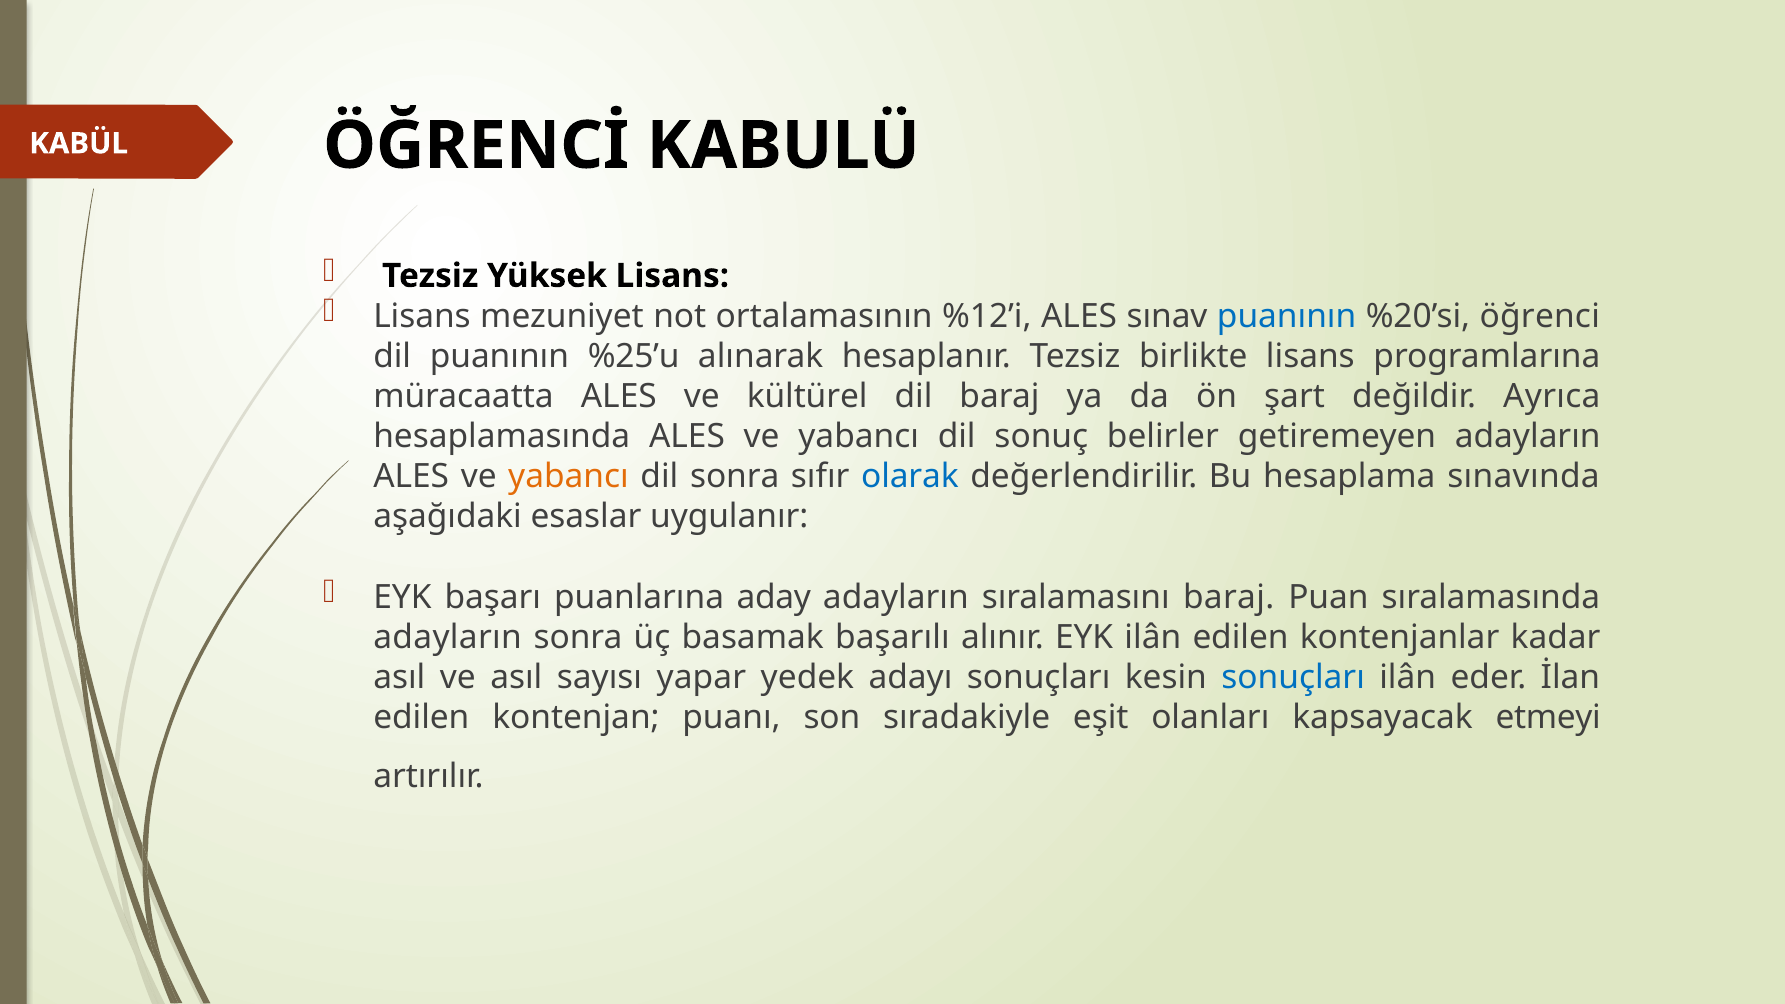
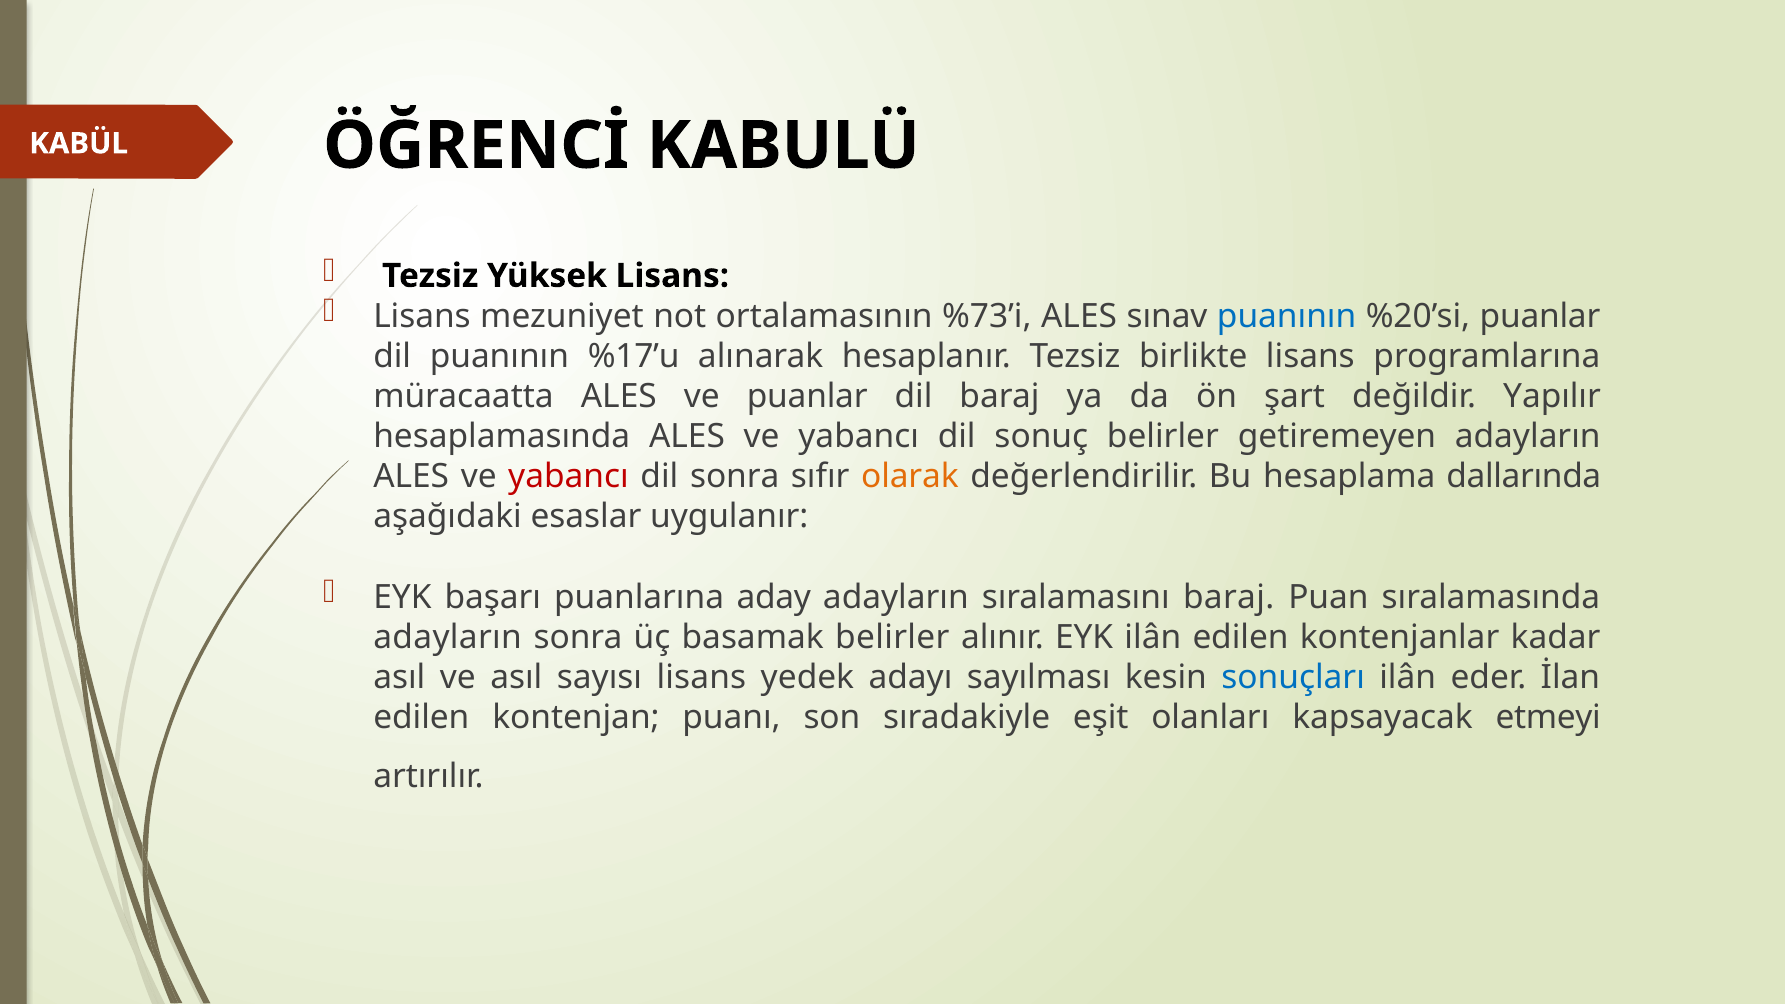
%12’i: %12’i -> %73’i
%20’si öğrenci: öğrenci -> puanlar
%25’u: %25’u -> %17’u
ve kültürel: kültürel -> puanlar
Ayrıca: Ayrıca -> Yapılır
yabancı at (569, 477) colour: orange -> red
olarak colour: blue -> orange
sınavında: sınavında -> dallarında
basamak başarılı: başarılı -> belirler
sayısı yapar: yapar -> lisans
adayı sonuçları: sonuçları -> sayılması
